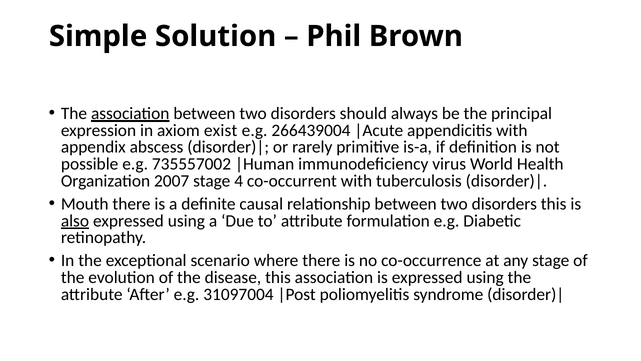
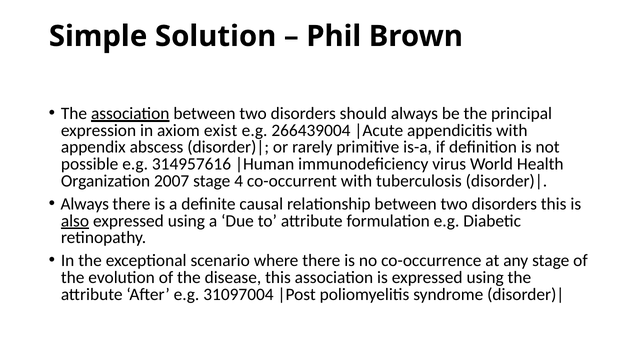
735557002: 735557002 -> 314957616
Mouth at (85, 204): Mouth -> Always
